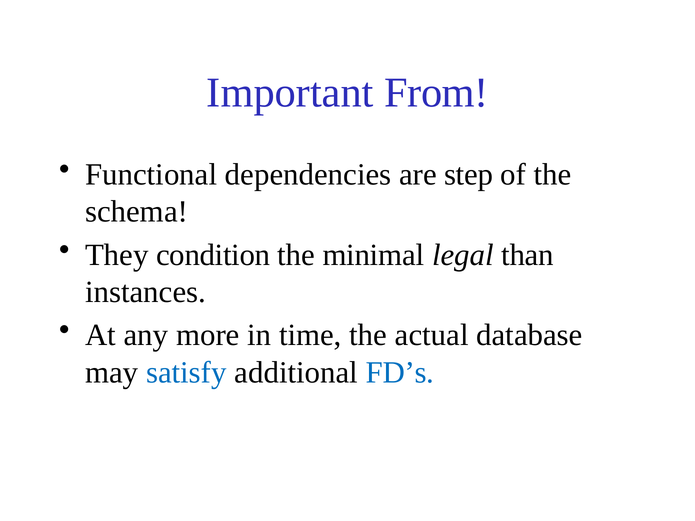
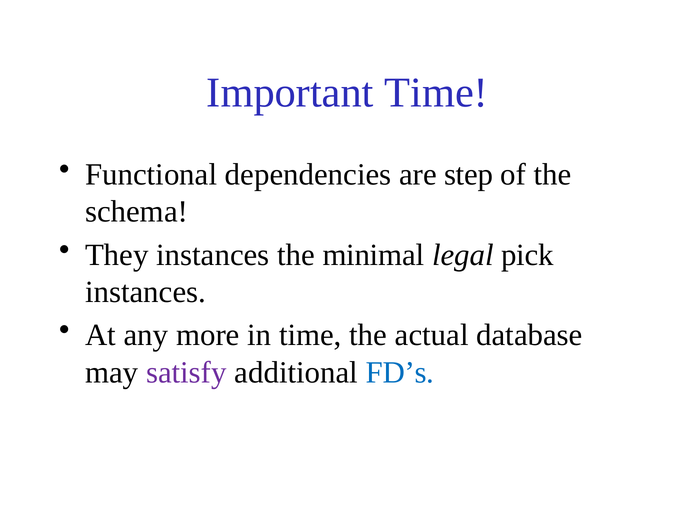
Important From: From -> Time
They condition: condition -> instances
than: than -> pick
satisfy colour: blue -> purple
